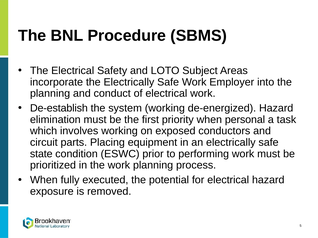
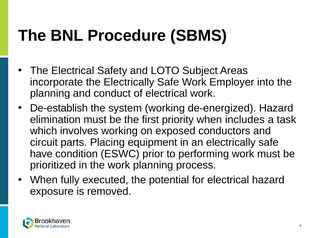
personal: personal -> includes
state: state -> have
